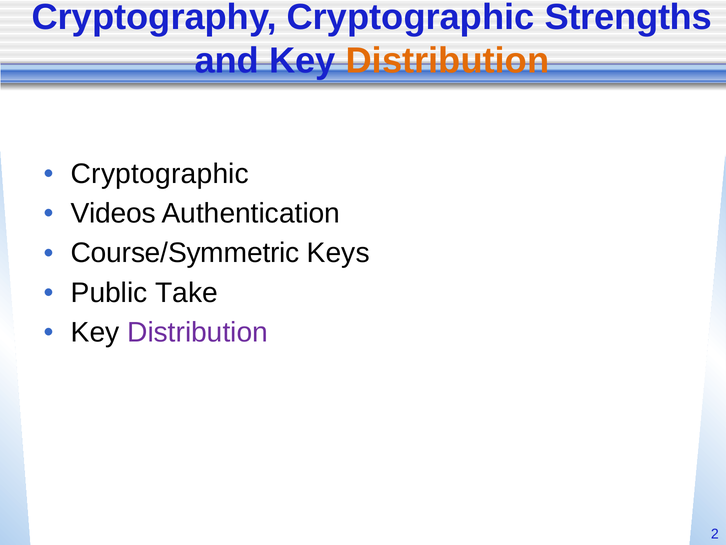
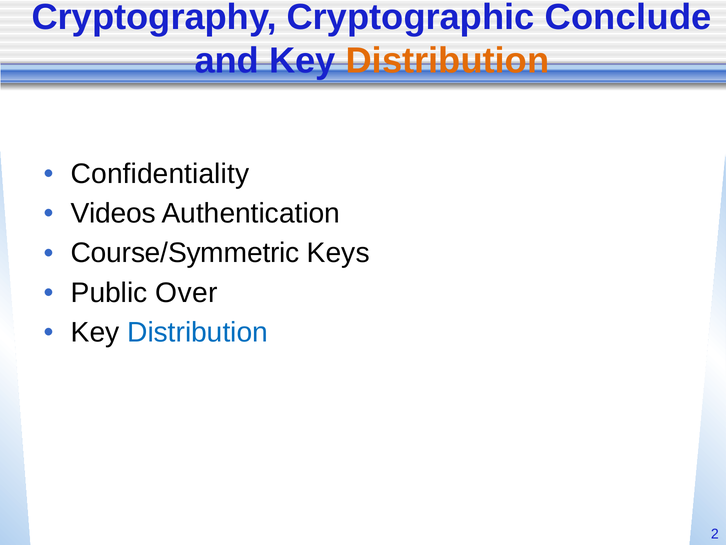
Strengths: Strengths -> Conclude
Cryptographic at (160, 174): Cryptographic -> Confidentiality
Take: Take -> Over
Distribution at (198, 332) colour: purple -> blue
